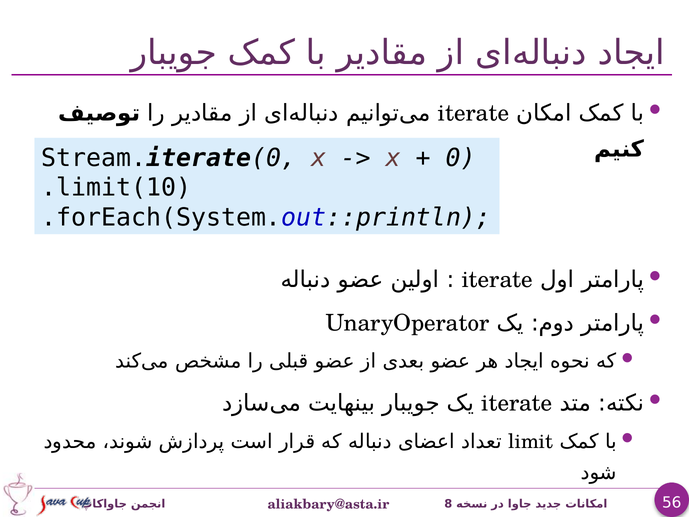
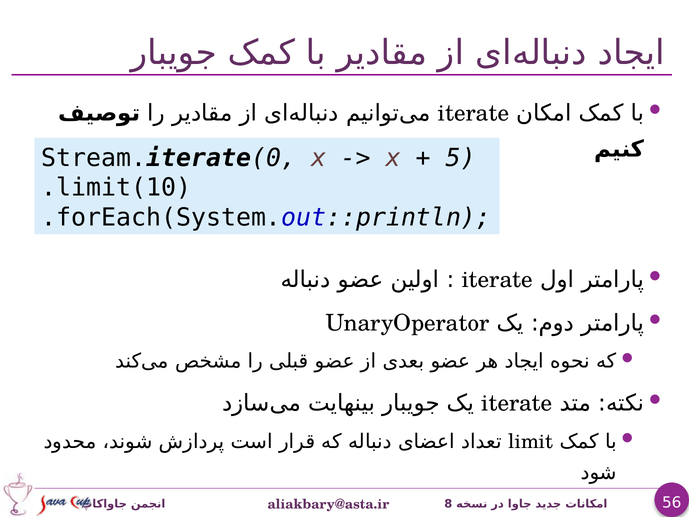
0: 0 -> 5
